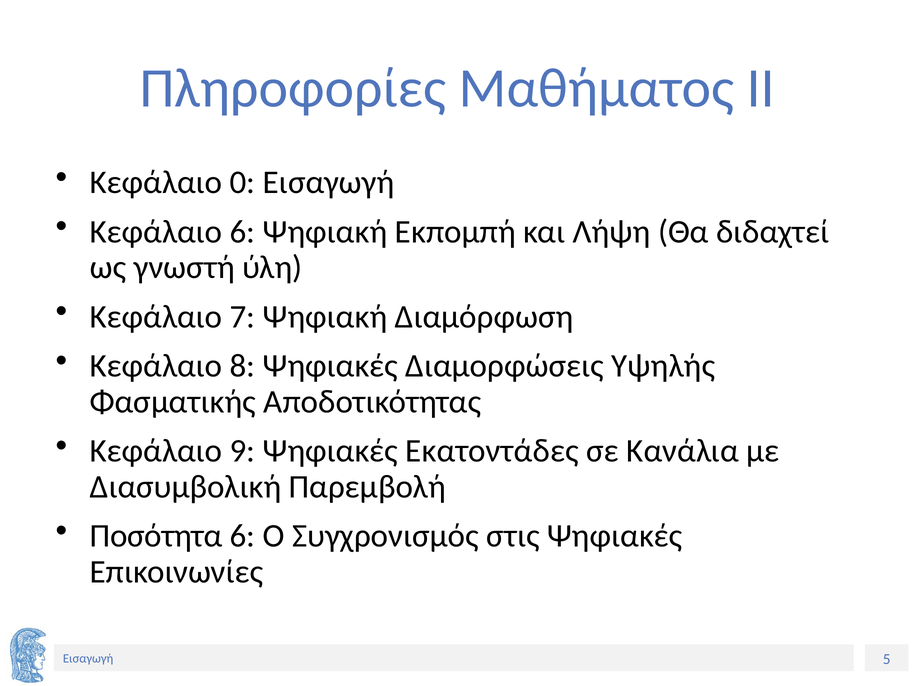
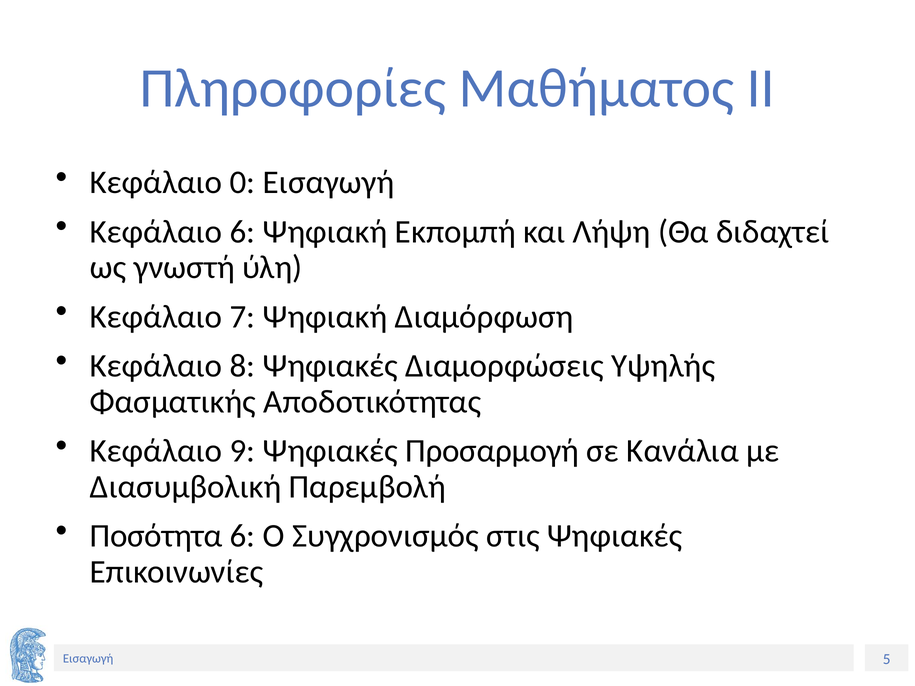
Εκατοντάδες: Εκατοντάδες -> Προσαρμογή
